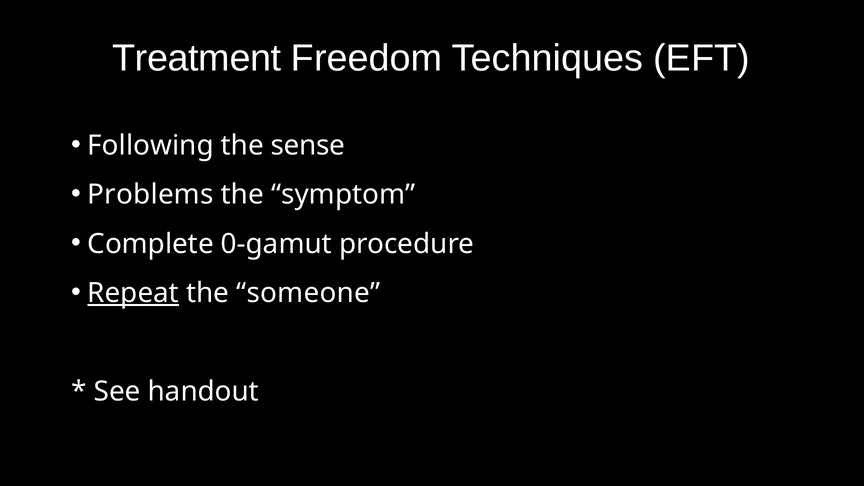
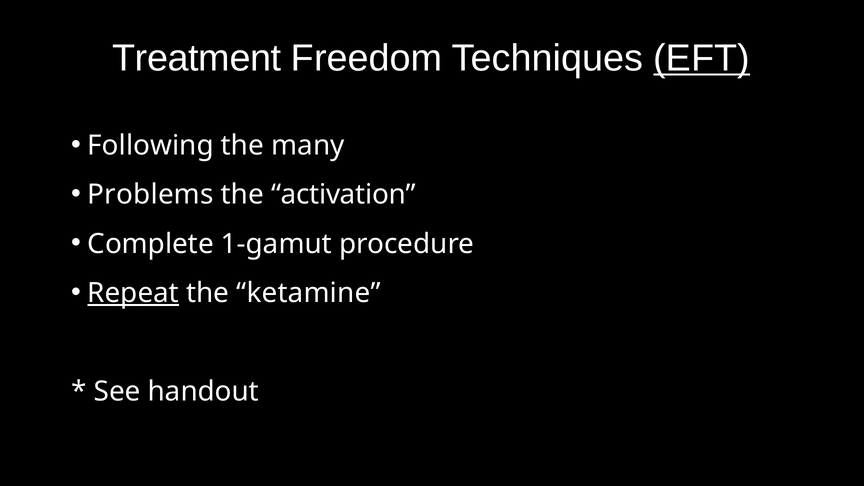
EFT underline: none -> present
sense: sense -> many
symptom: symptom -> activation
0-gamut: 0-gamut -> 1-gamut
someone: someone -> ketamine
